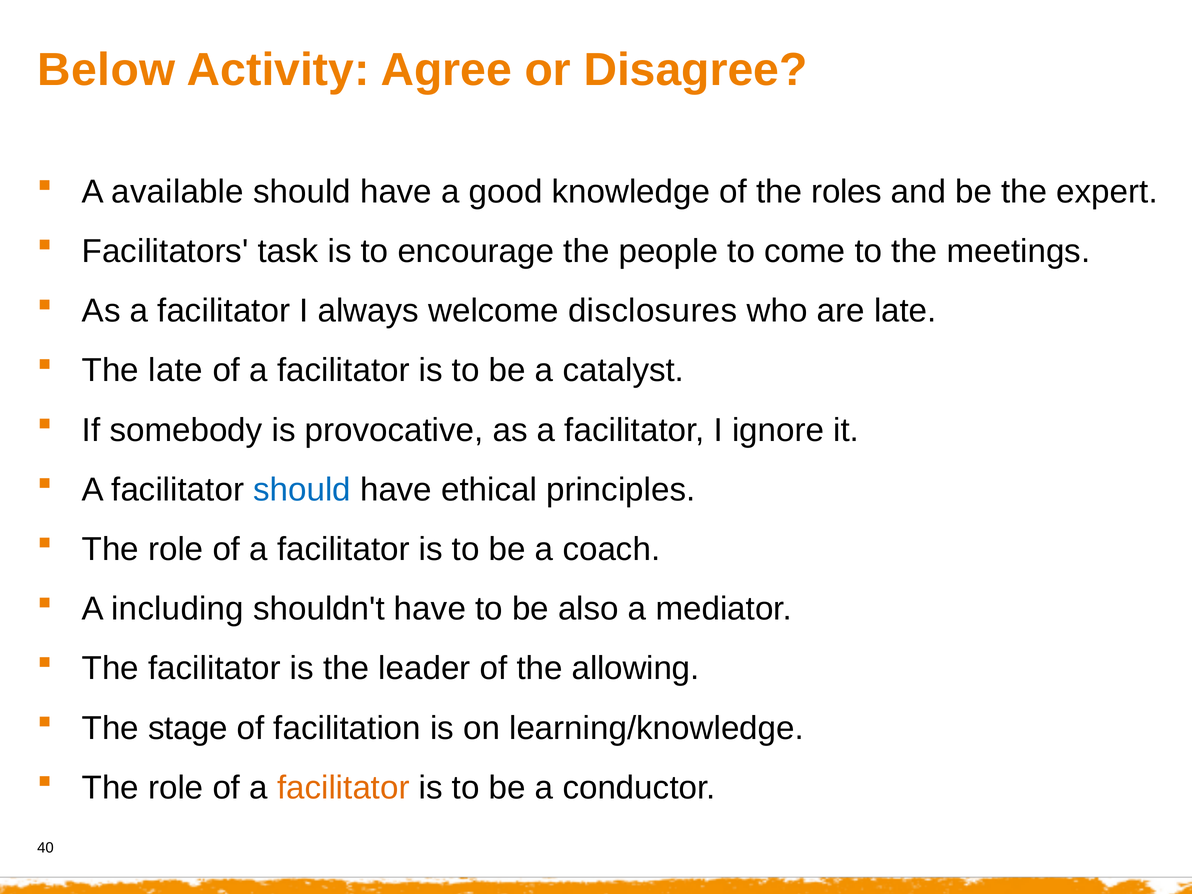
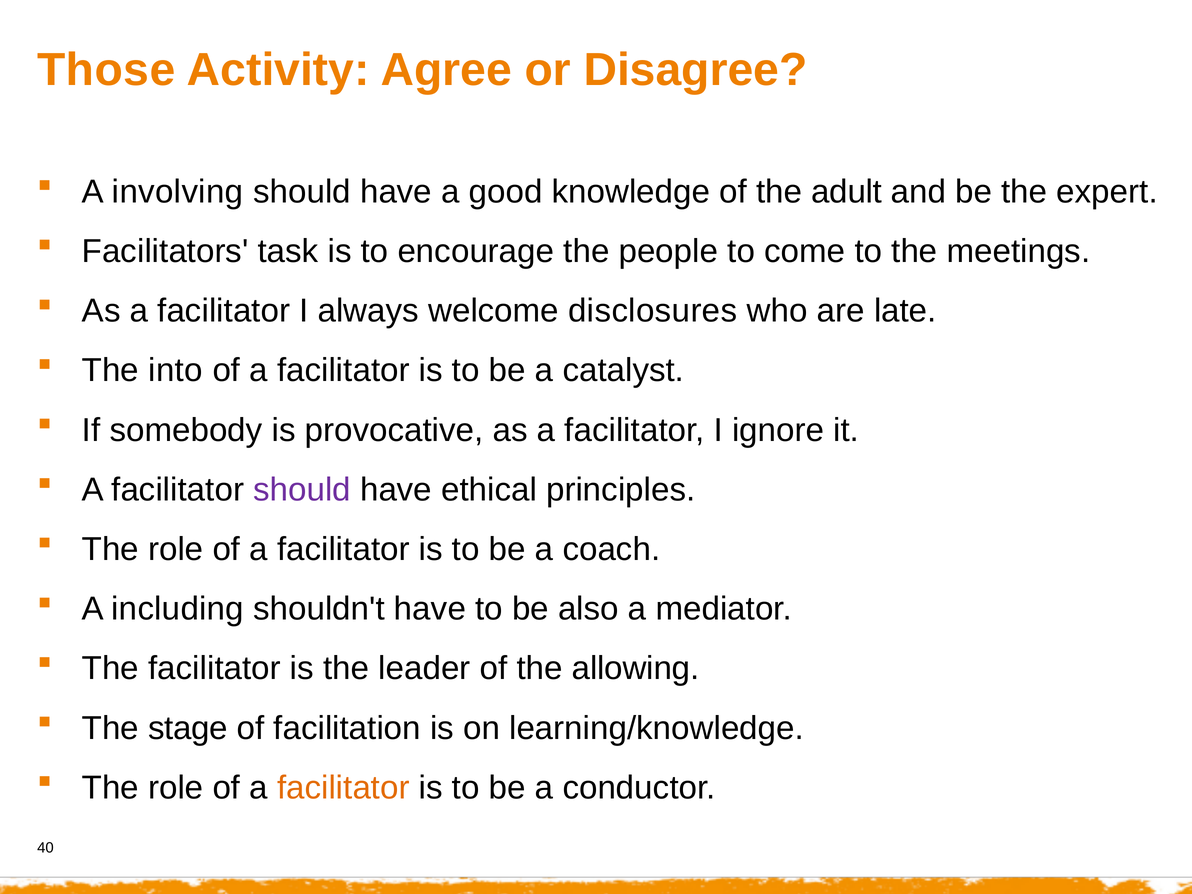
Below: Below -> Those
available: available -> involving
roles: roles -> adult
The late: late -> into
should at (302, 490) colour: blue -> purple
